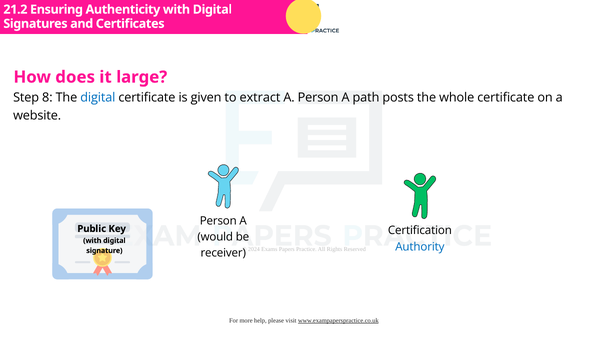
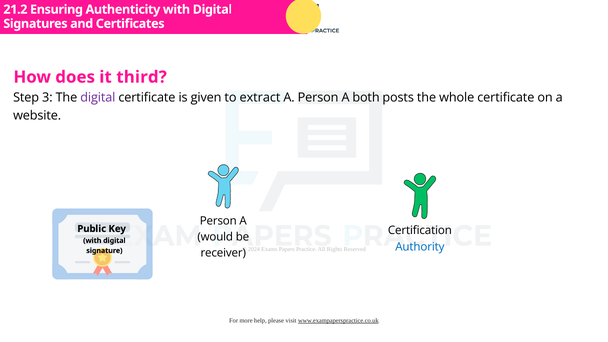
large: large -> third
8: 8 -> 3
digital at (98, 98) colour: blue -> purple
path: path -> both
